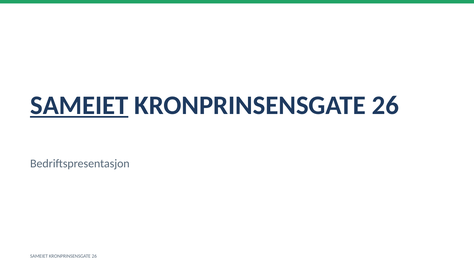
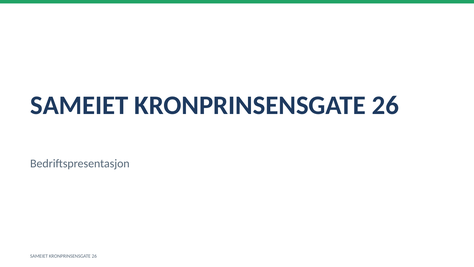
SAMEIET at (79, 105) underline: present -> none
